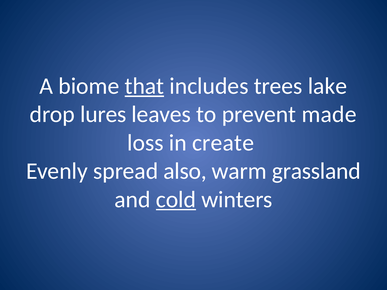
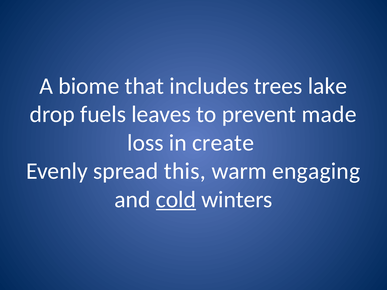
that underline: present -> none
lures: lures -> fuels
also: also -> this
grassland: grassland -> engaging
